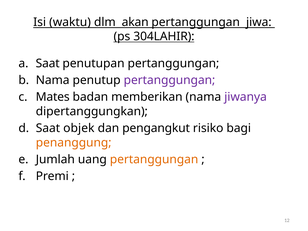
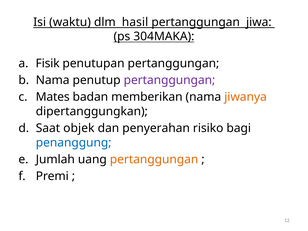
akan: akan -> hasil
304LAHIR: 304LAHIR -> 304MAKA
Saat at (48, 63): Saat -> Fisik
jiwanya colour: purple -> orange
pengangkut: pengangkut -> penyerahan
penanggung colour: orange -> blue
